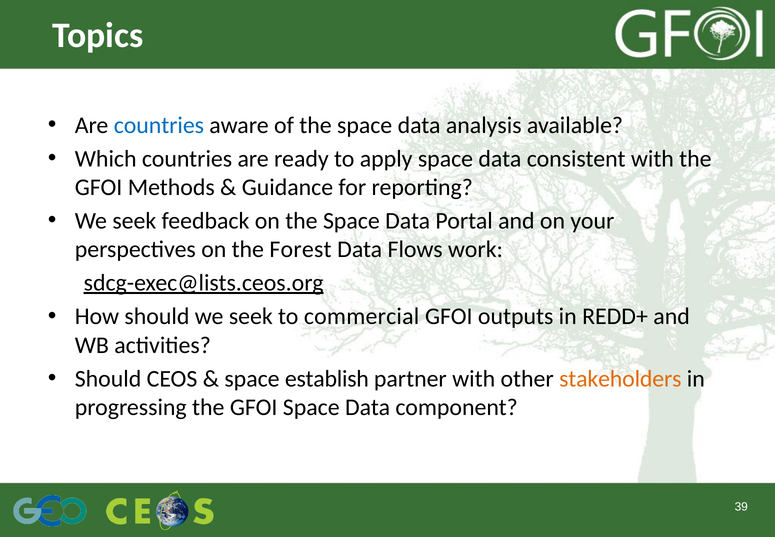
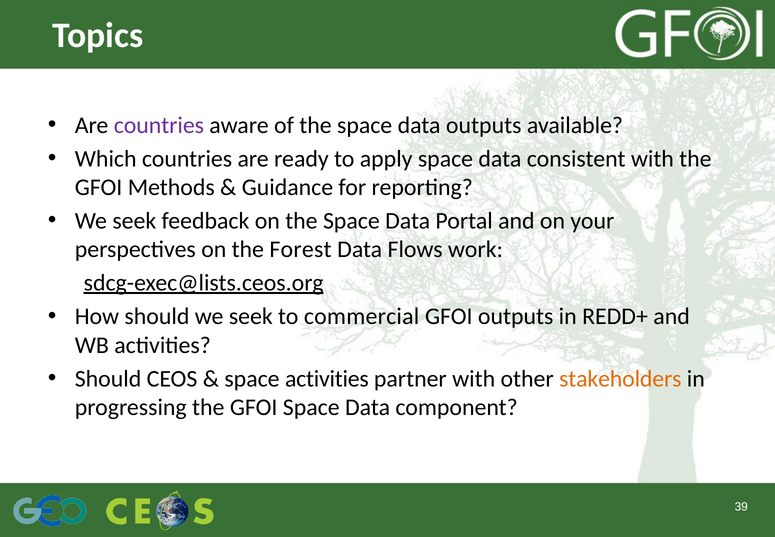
countries at (159, 125) colour: blue -> purple
data analysis: analysis -> outputs
space establish: establish -> activities
